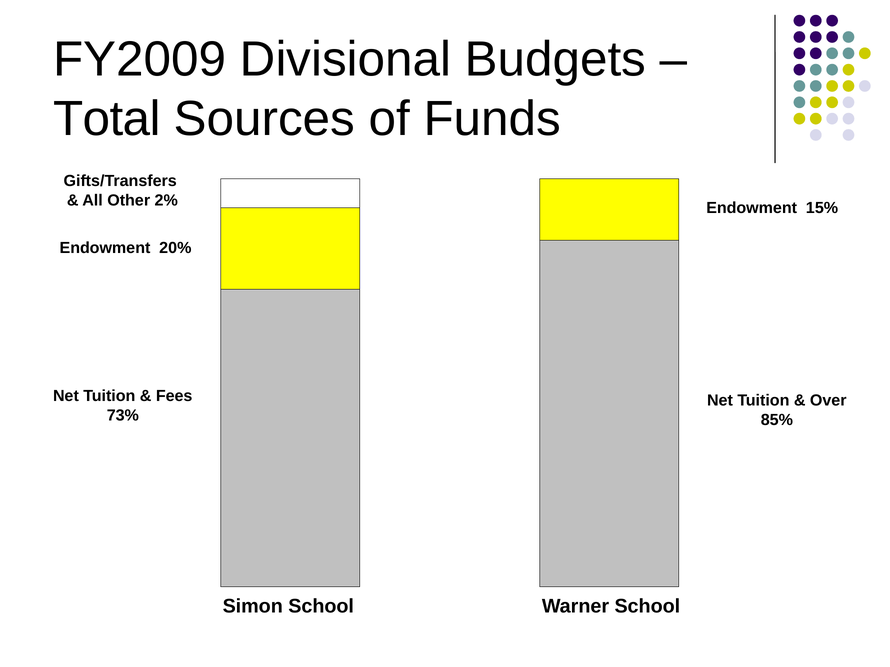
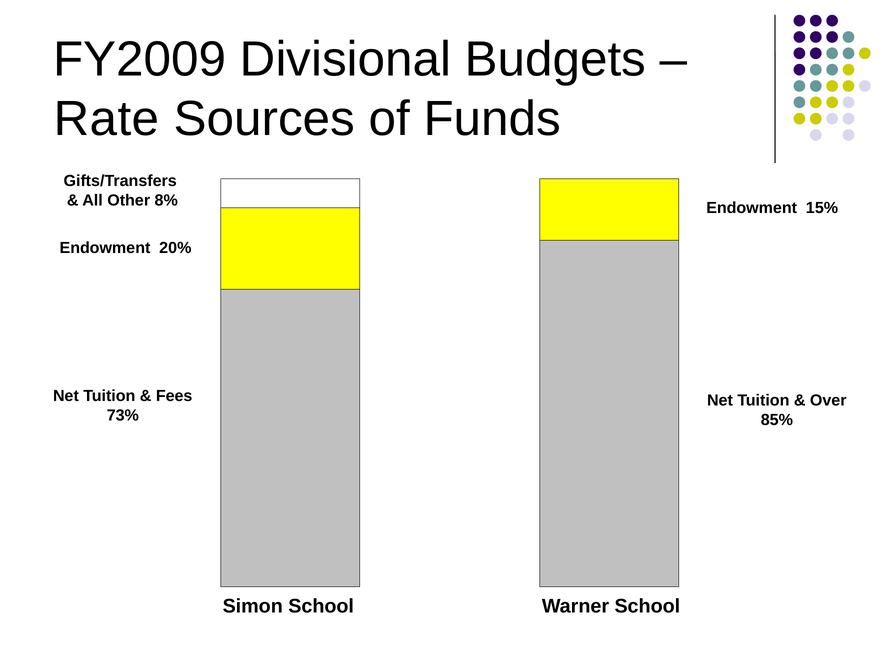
Total: Total -> Rate
2%: 2% -> 8%
